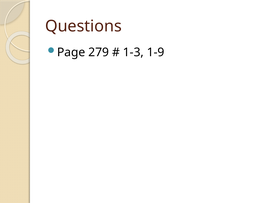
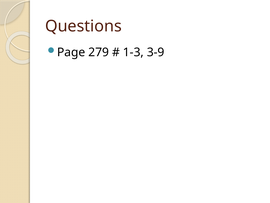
1-9: 1-9 -> 3-9
